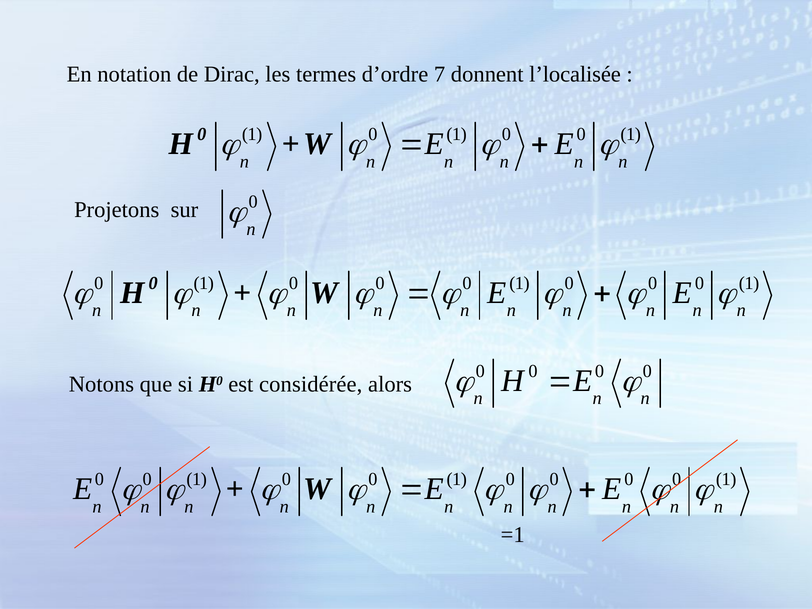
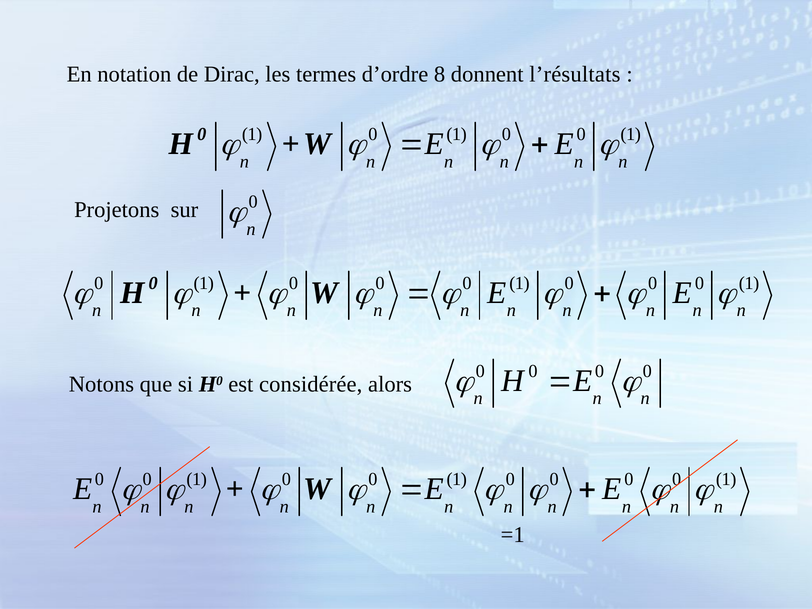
7: 7 -> 8
l’localisée: l’localisée -> l’résultats
